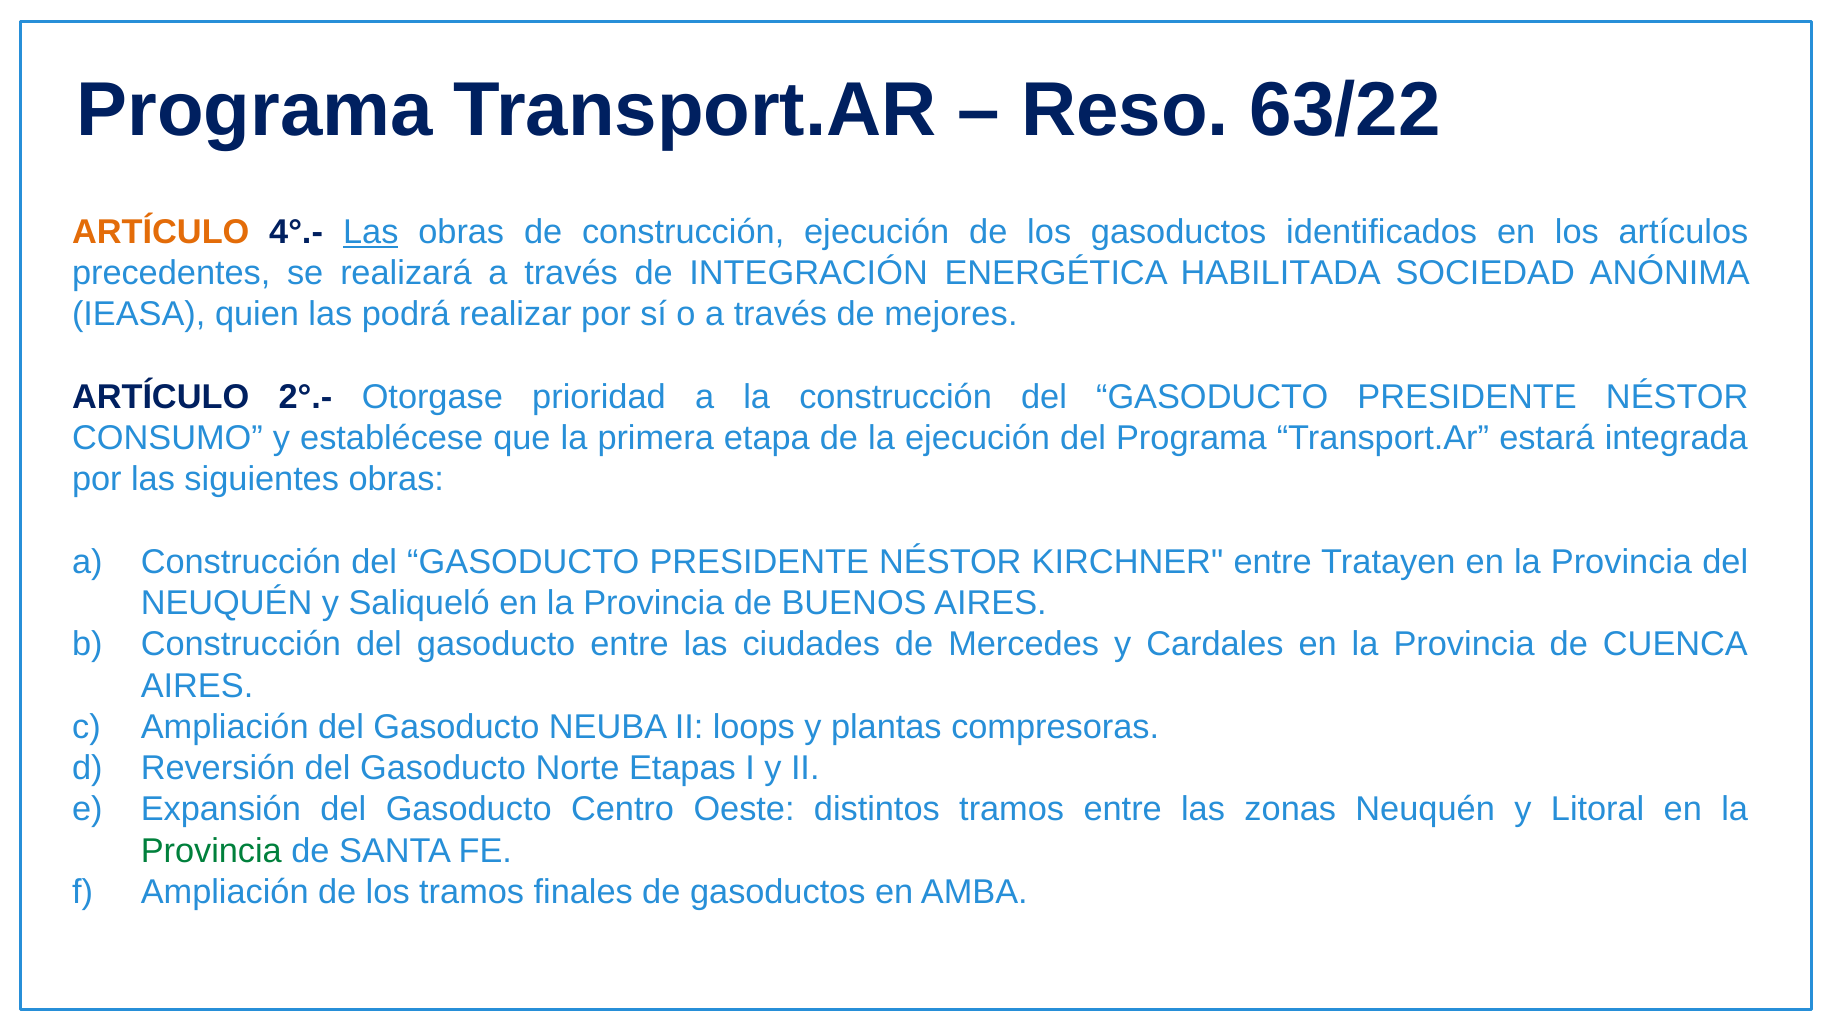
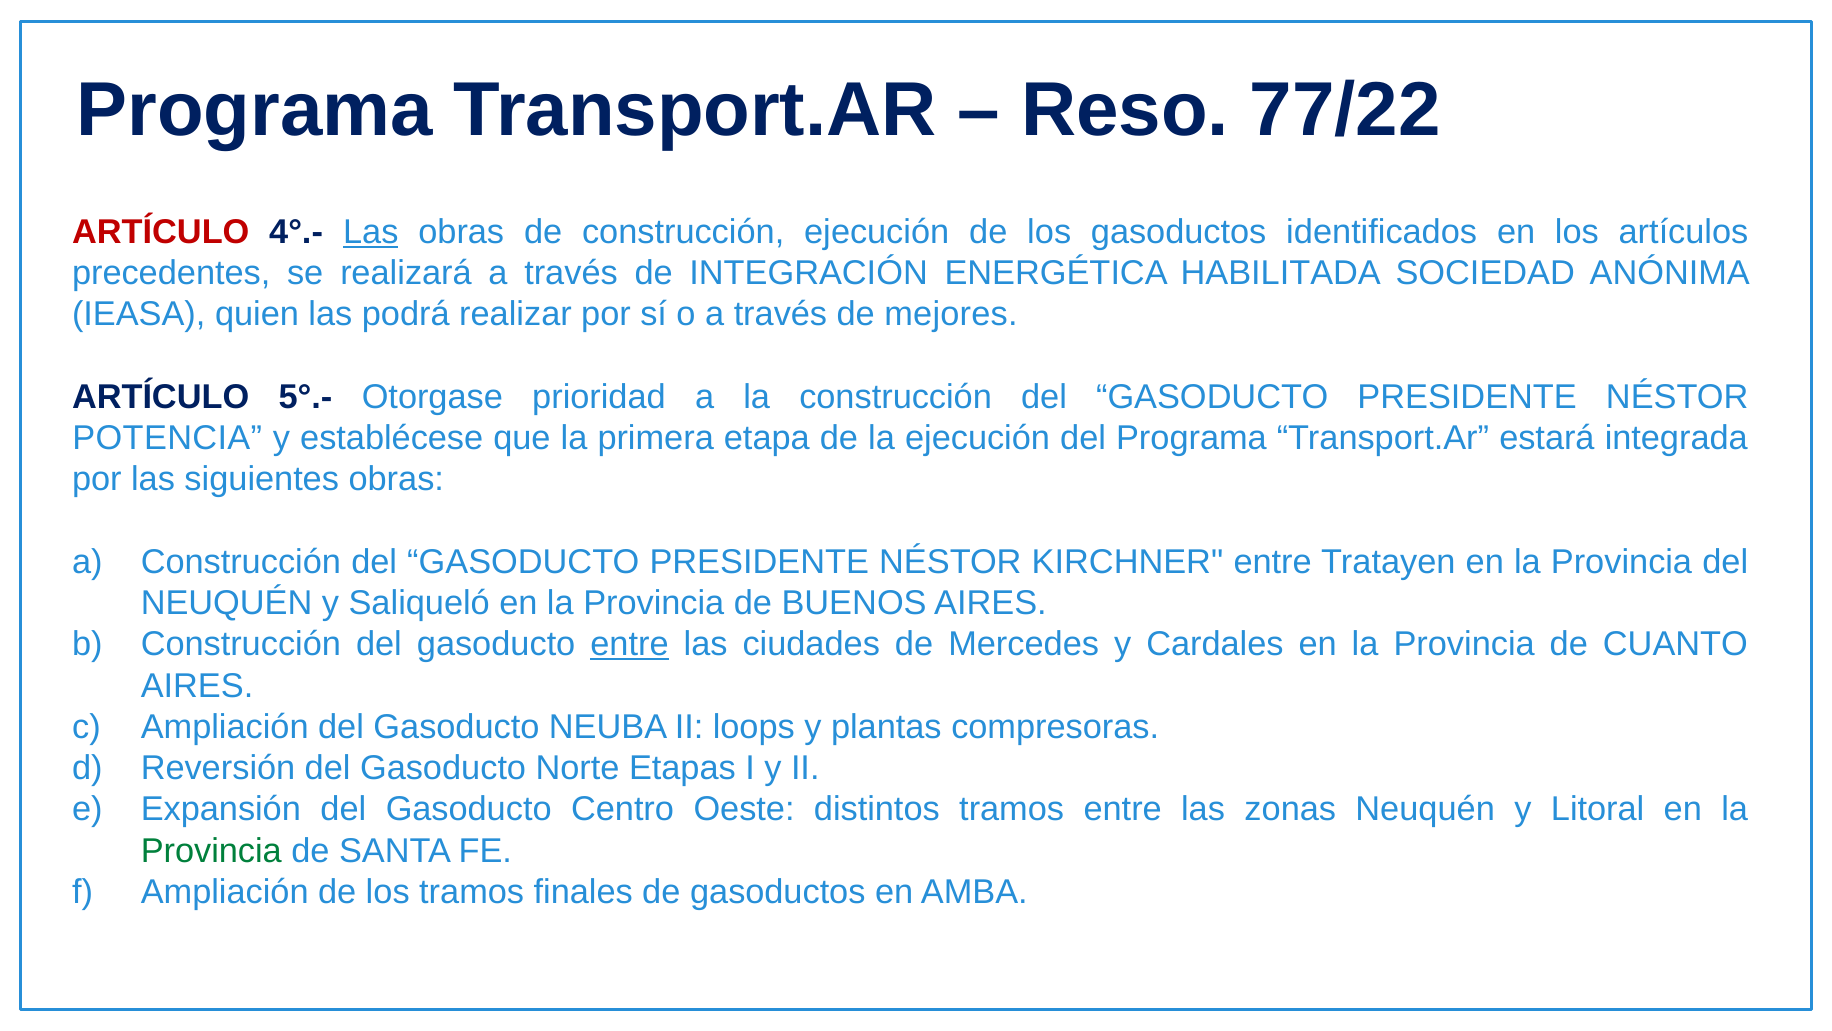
63/22: 63/22 -> 77/22
ARTÍCULO at (161, 232) colour: orange -> red
2°.-: 2°.- -> 5°.-
CONSUMO: CONSUMO -> POTENCIA
entre at (629, 644) underline: none -> present
CUENCA: CUENCA -> CUANTO
